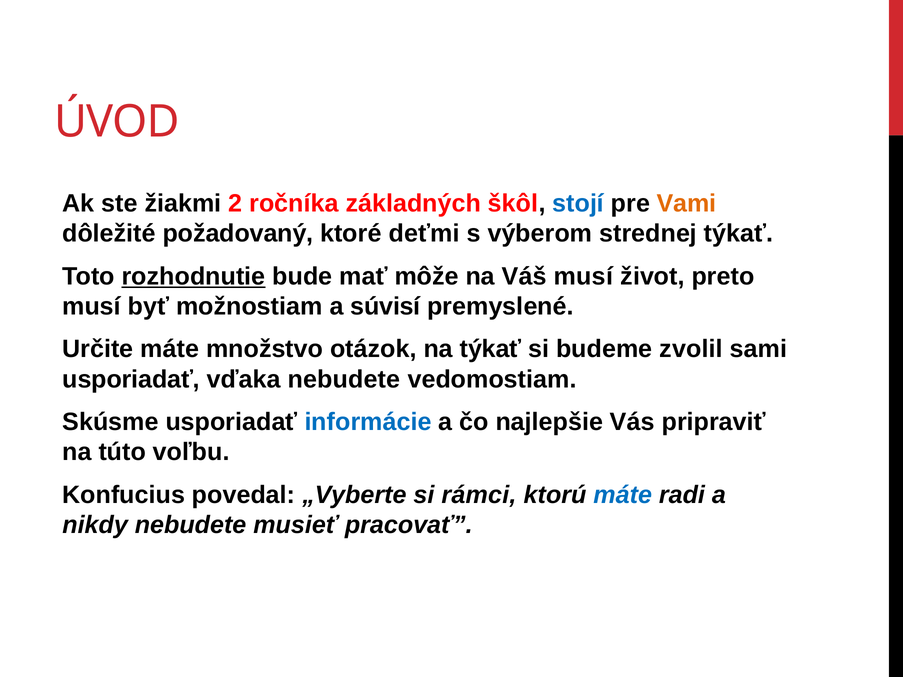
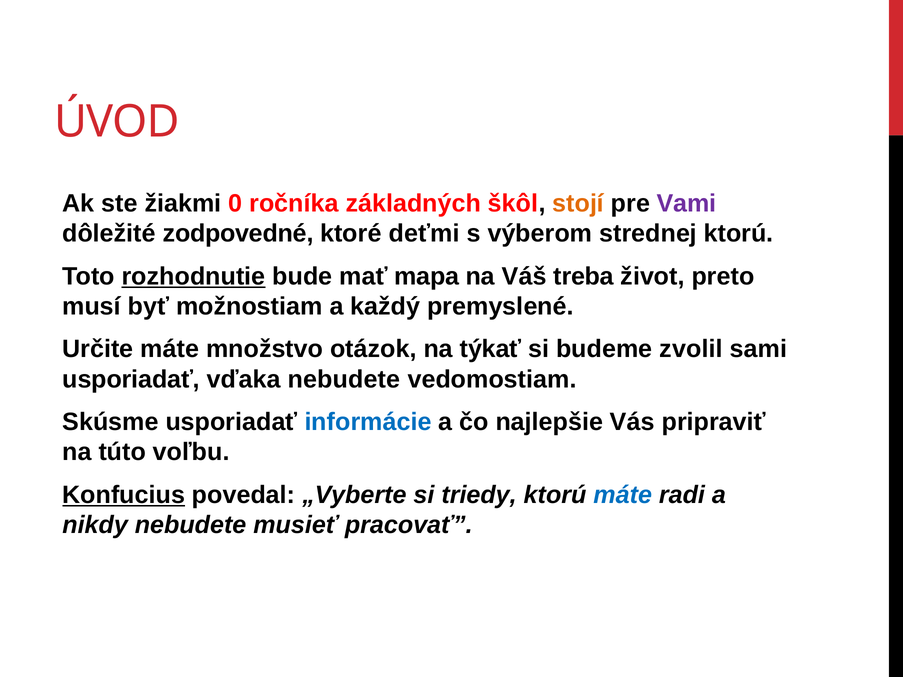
2: 2 -> 0
stojí colour: blue -> orange
Vami colour: orange -> purple
požadovaný: požadovaný -> zodpovedné
strednej týkať: týkať -> ktorú
môže: môže -> mapa
Váš musí: musí -> treba
súvisí: súvisí -> každý
Konfucius underline: none -> present
rámci: rámci -> triedy
